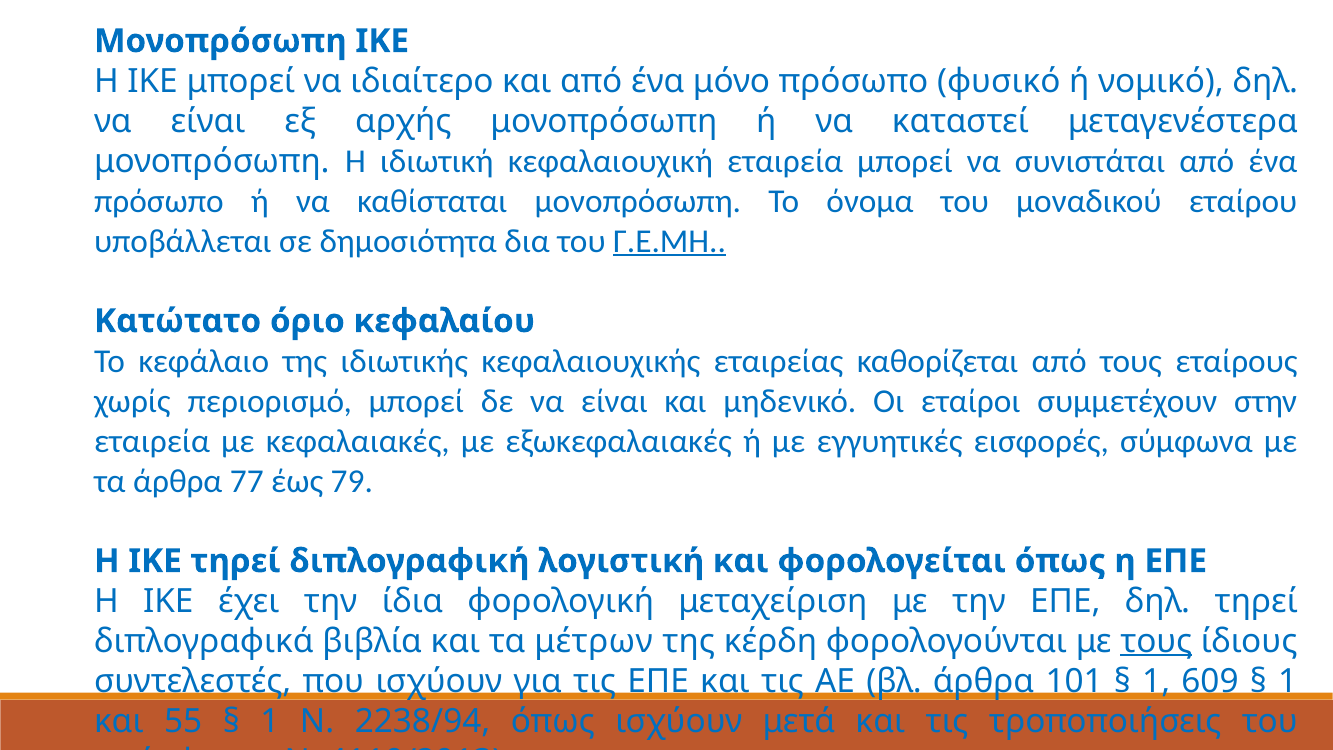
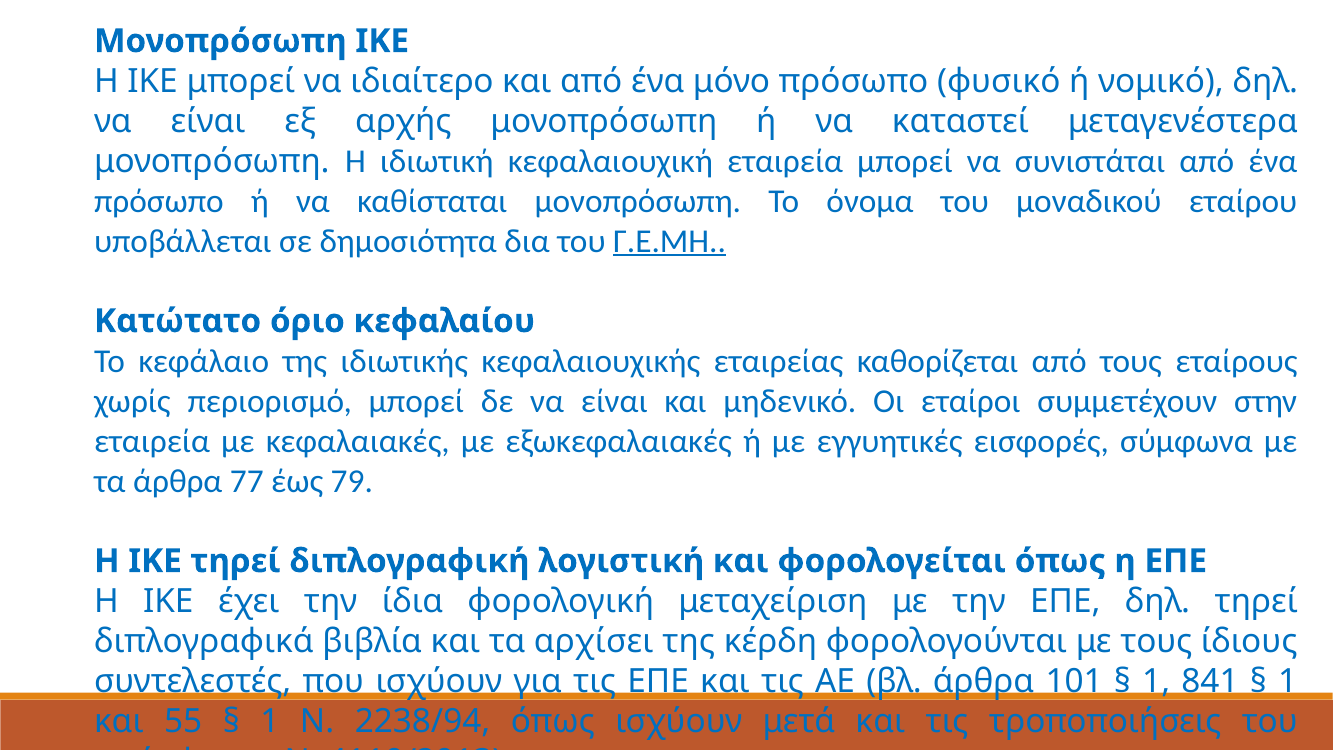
μέτρων: μέτρων -> αρχίσει
τους at (1156, 641) underline: present -> none
609: 609 -> 841
